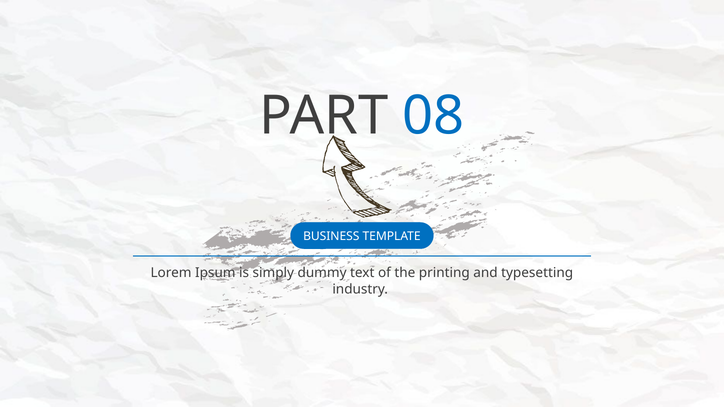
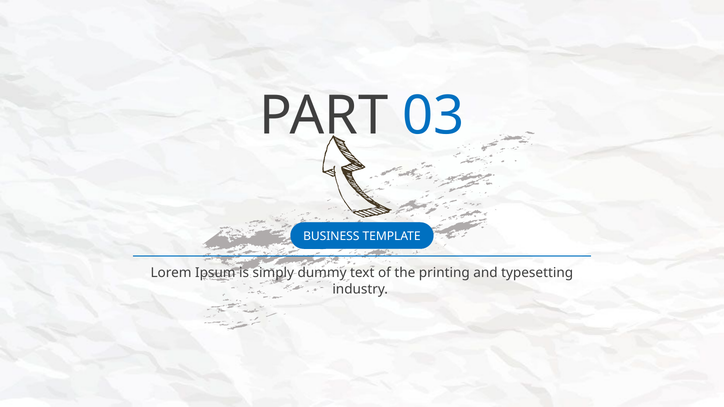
08: 08 -> 03
